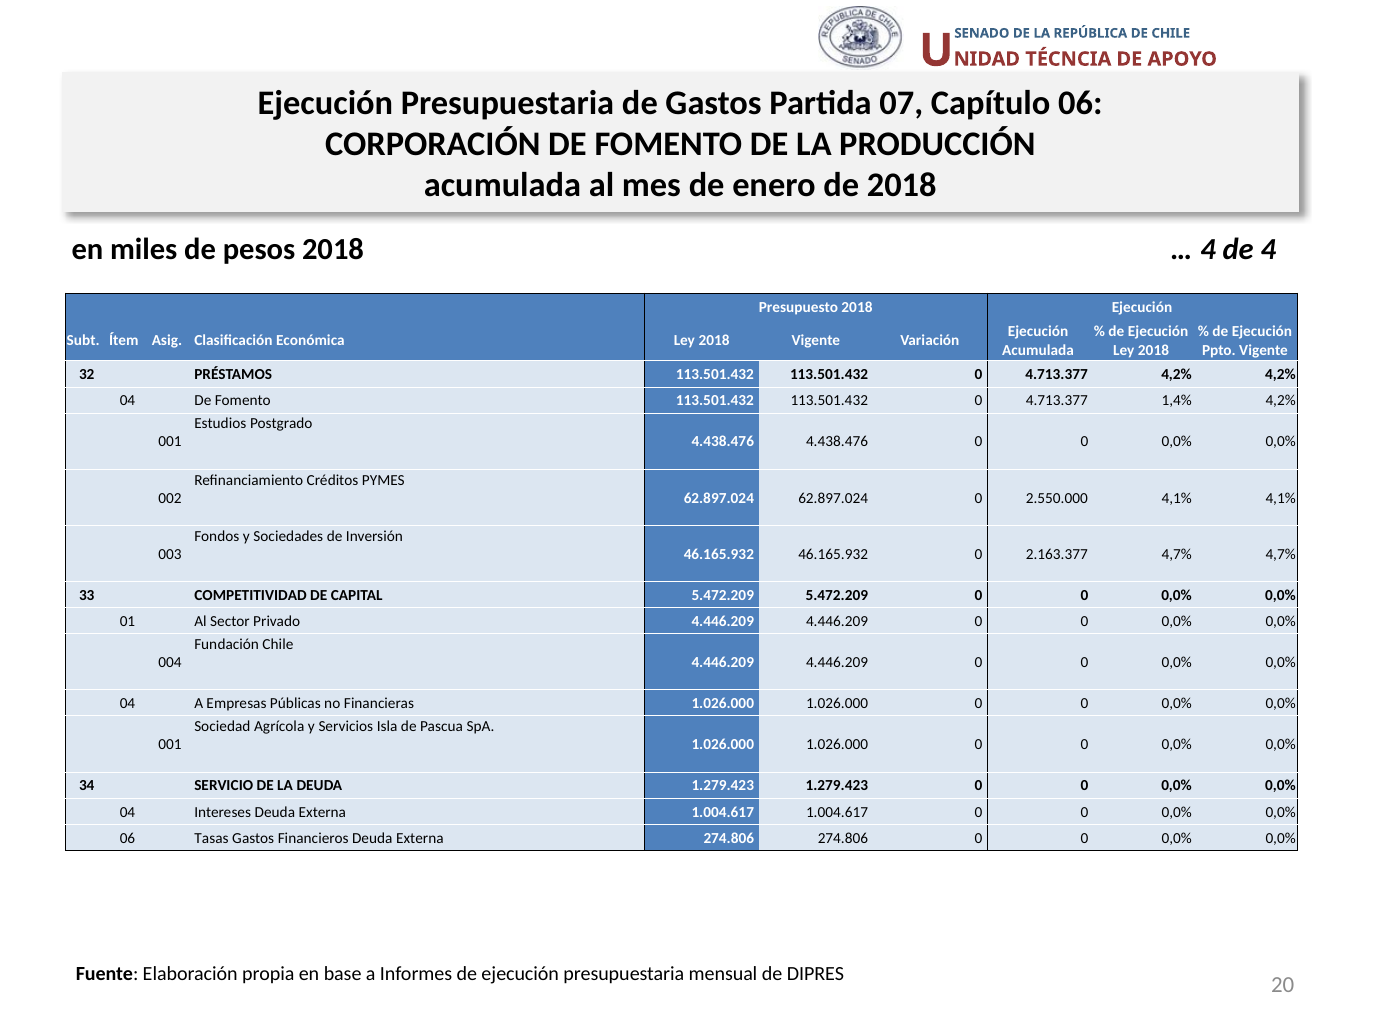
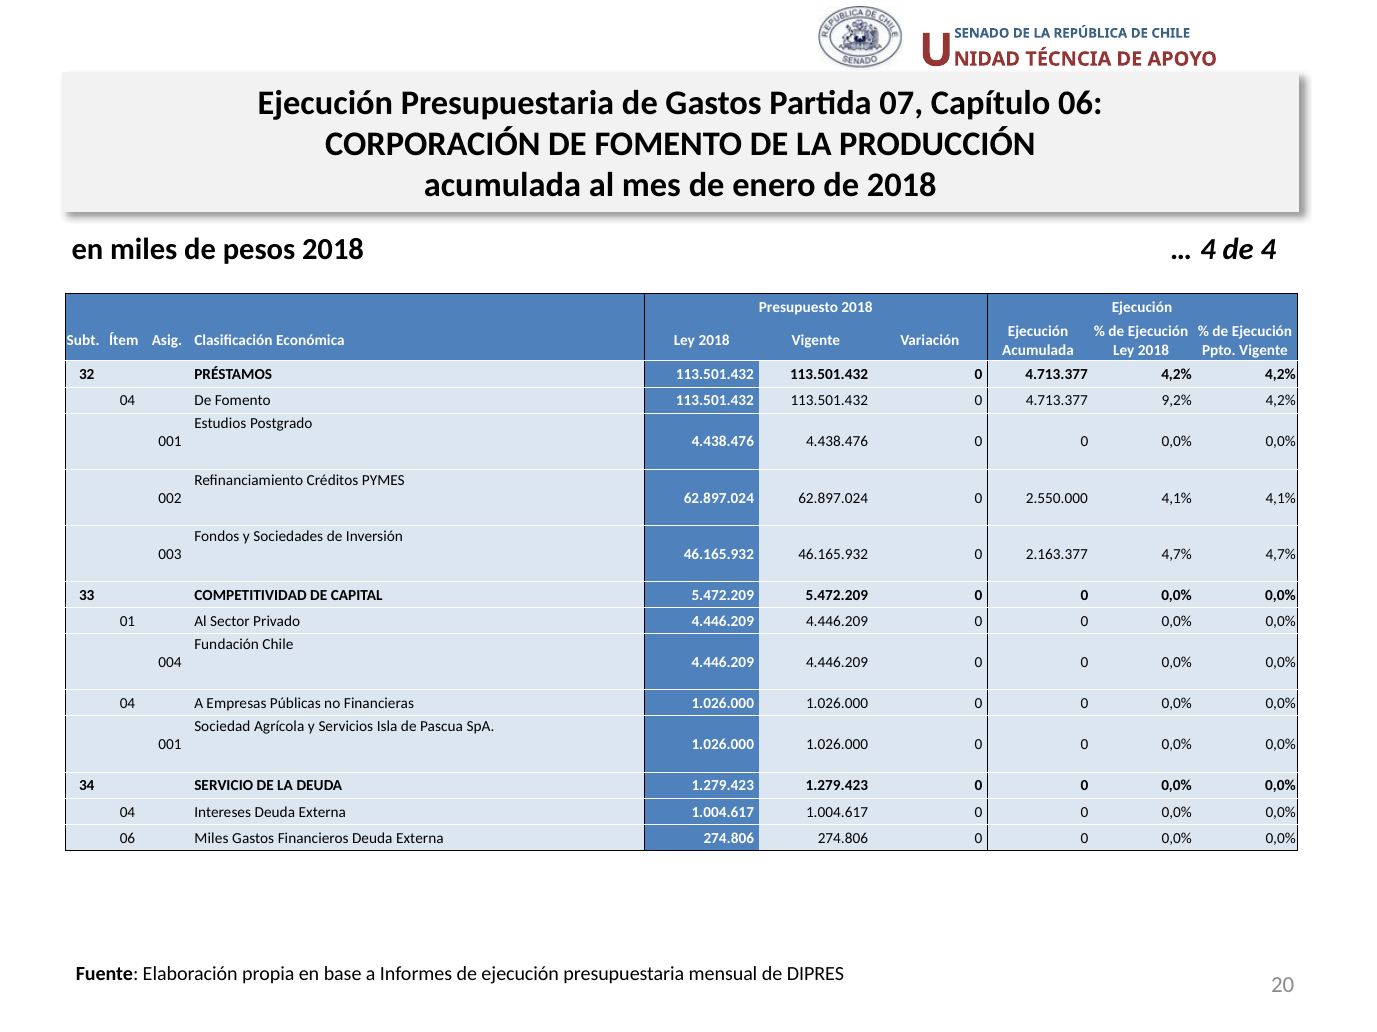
1,4%: 1,4% -> 9,2%
06 Tasas: Tasas -> Miles
